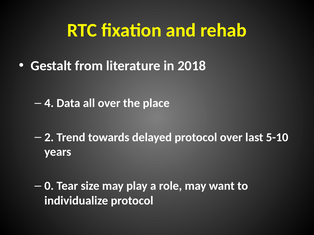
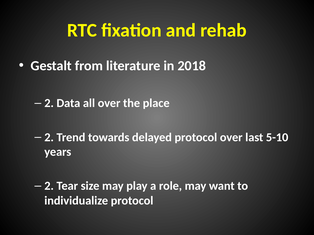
4 at (49, 103): 4 -> 2
0 at (49, 186): 0 -> 2
